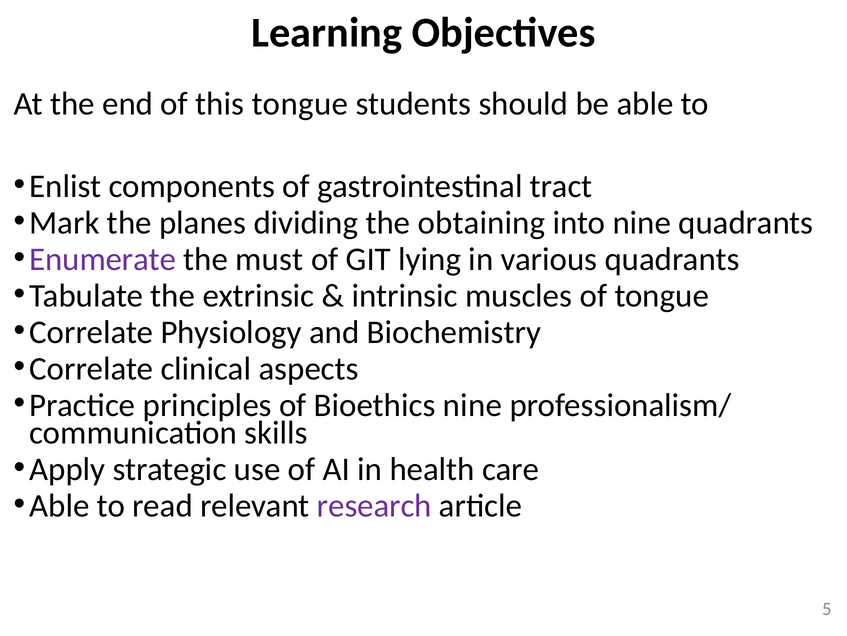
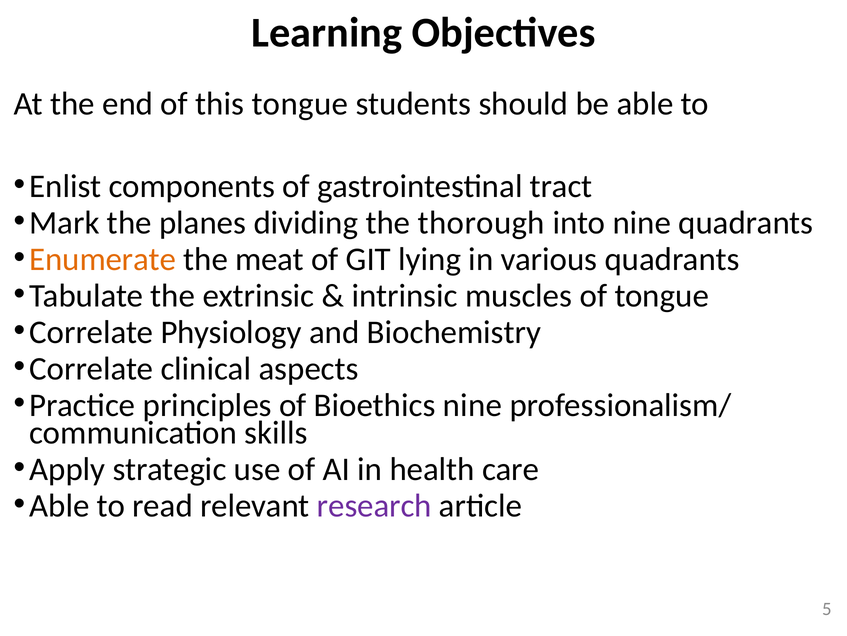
obtaining: obtaining -> thorough
Enumerate colour: purple -> orange
must: must -> meat
